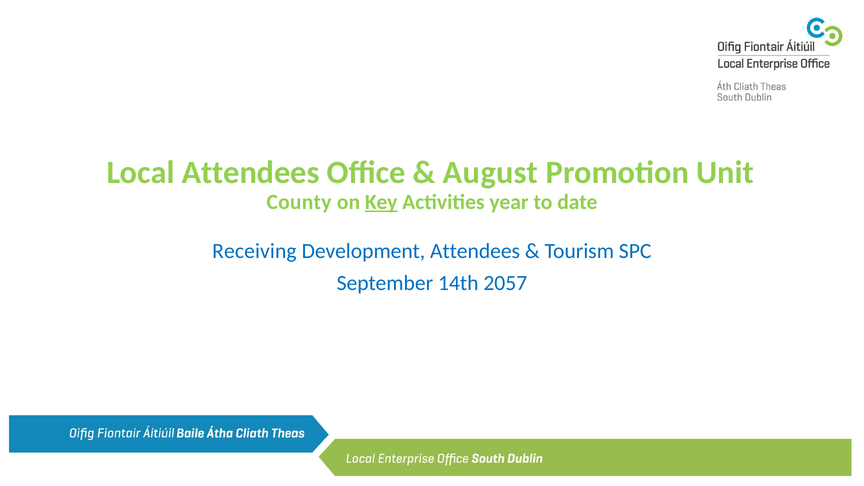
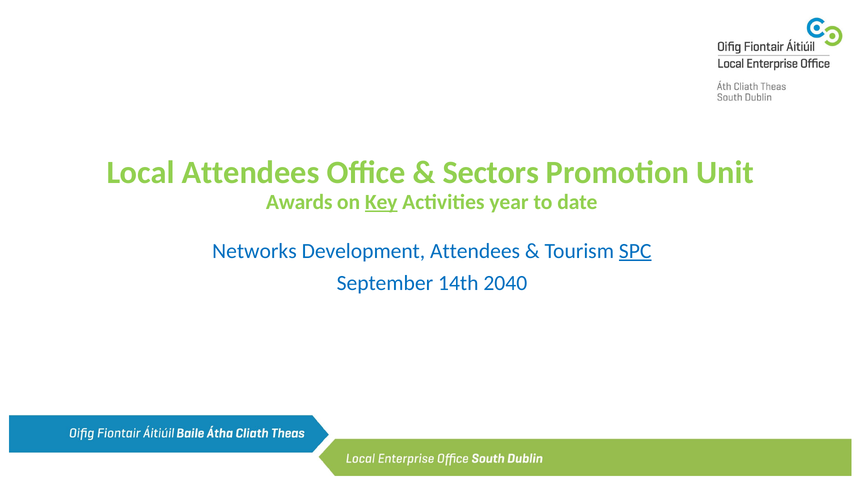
August: August -> Sectors
County: County -> Awards
Receiving: Receiving -> Networks
SPC underline: none -> present
2057: 2057 -> 2040
